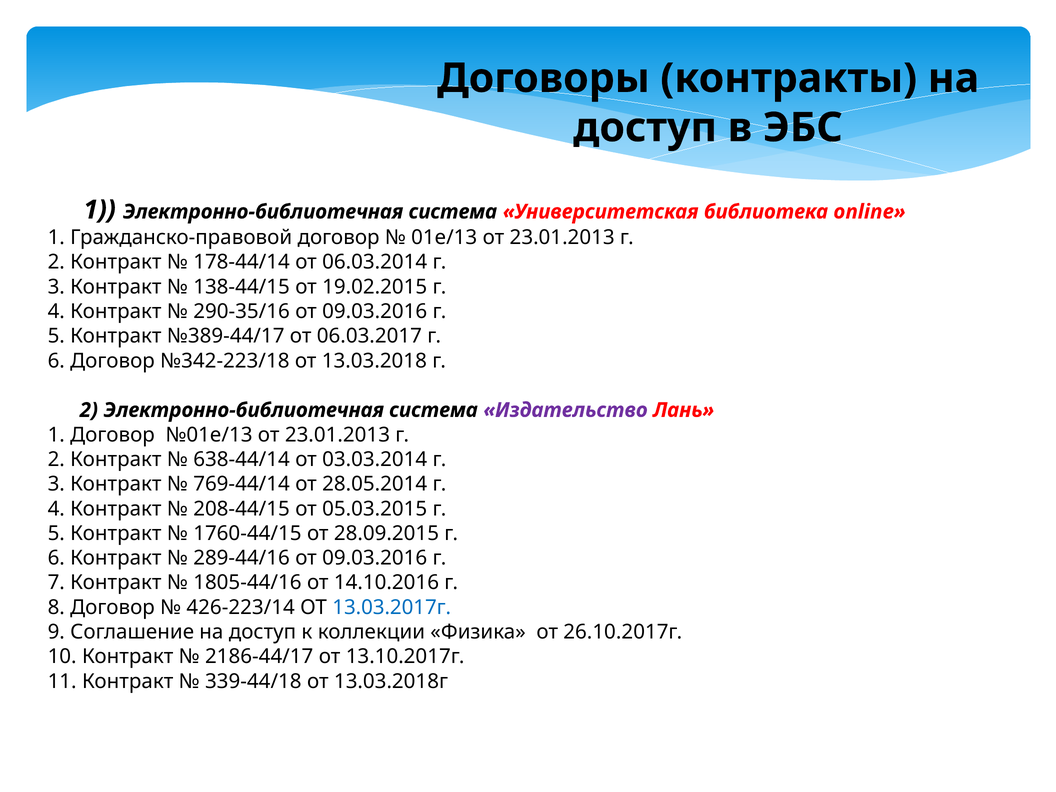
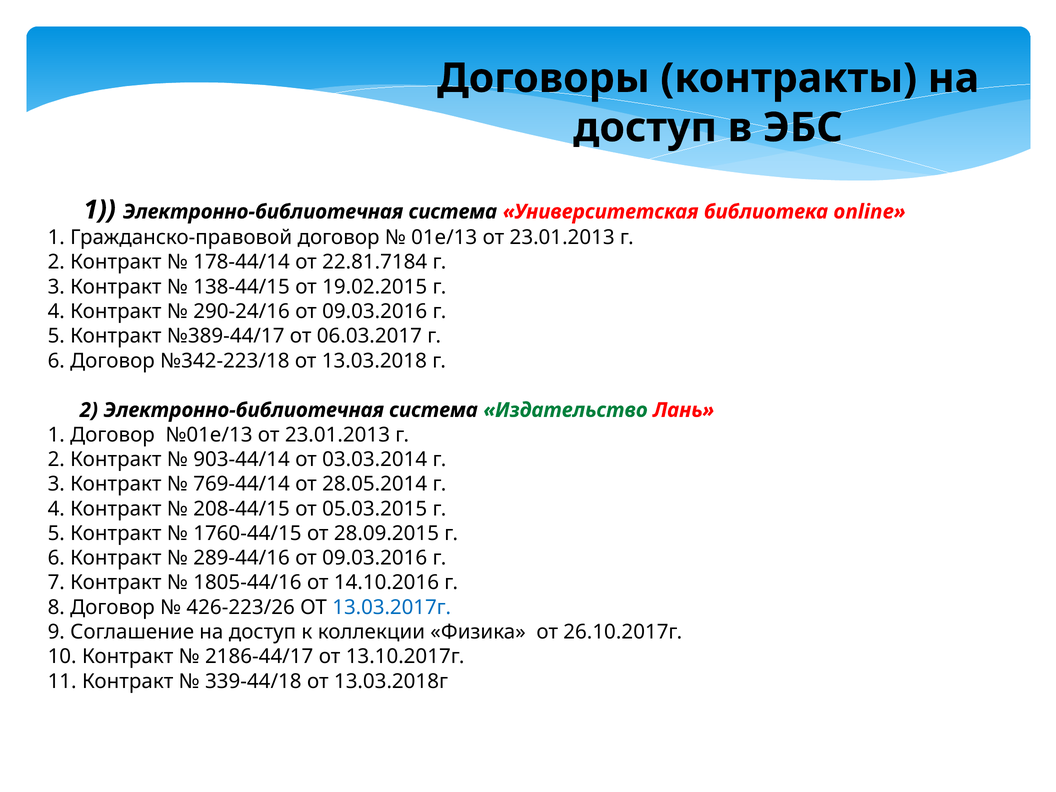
06.03.2014: 06.03.2014 -> 22.81.7184
290-35/16: 290-35/16 -> 290-24/16
Издательство colour: purple -> green
638-44/14: 638-44/14 -> 903-44/14
426-223/14: 426-223/14 -> 426-223/26
